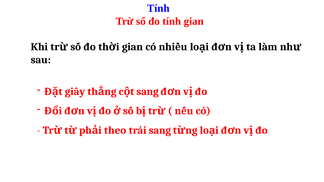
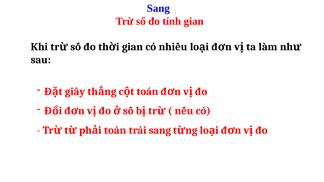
Tính at (158, 8): Tính -> Sang
sang at (147, 92): sang -> toán
theo at (115, 130): theo -> toán
